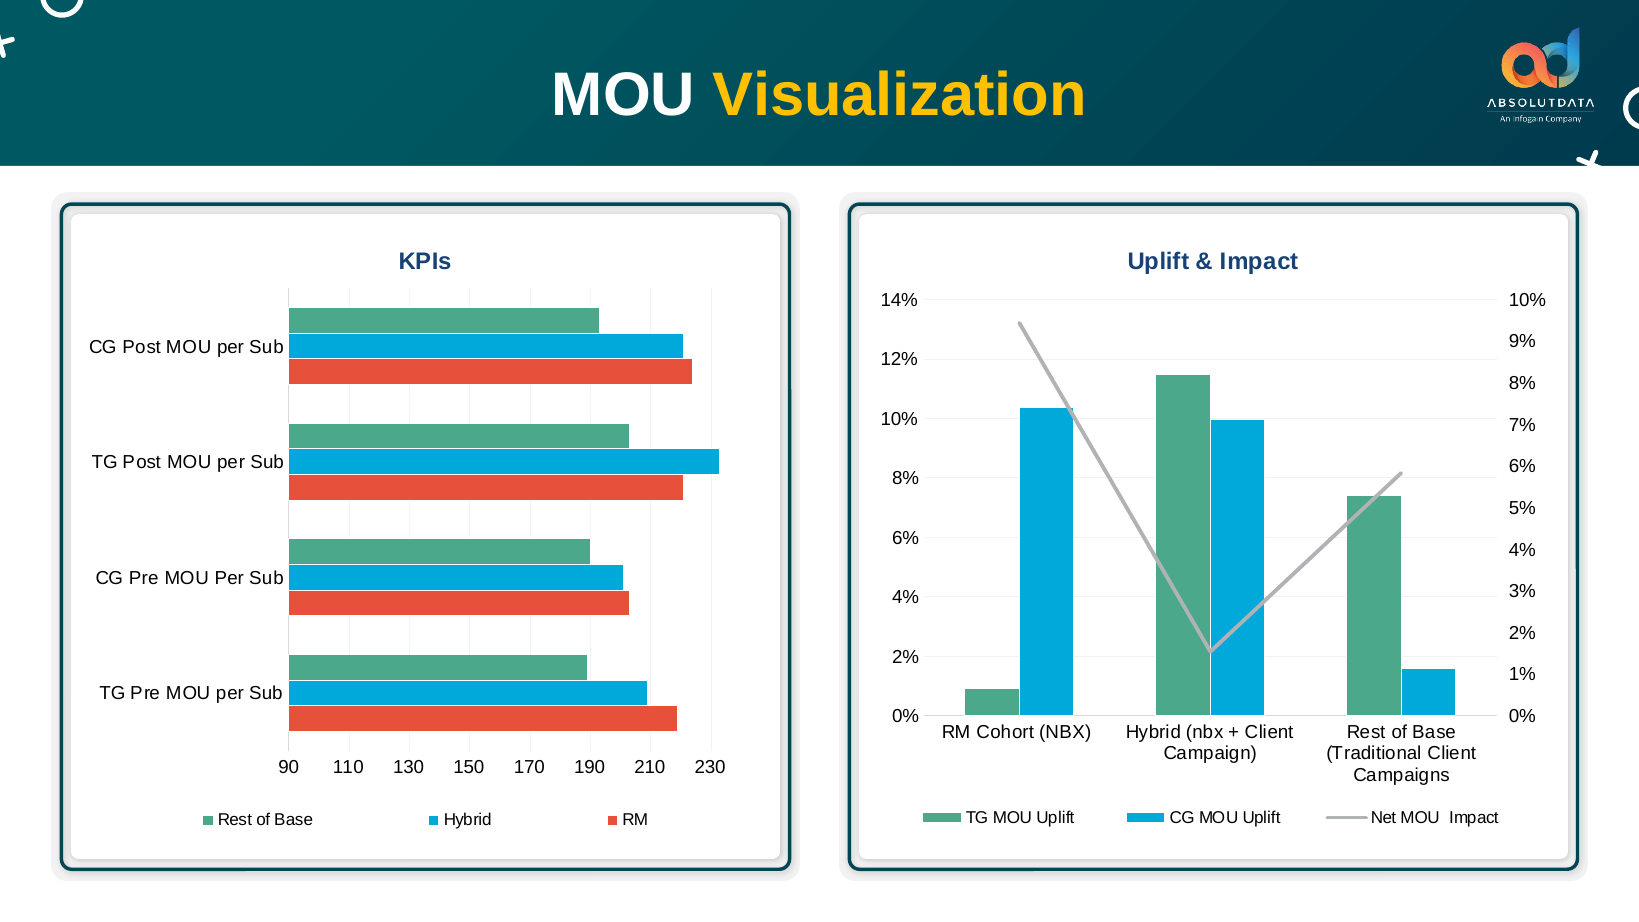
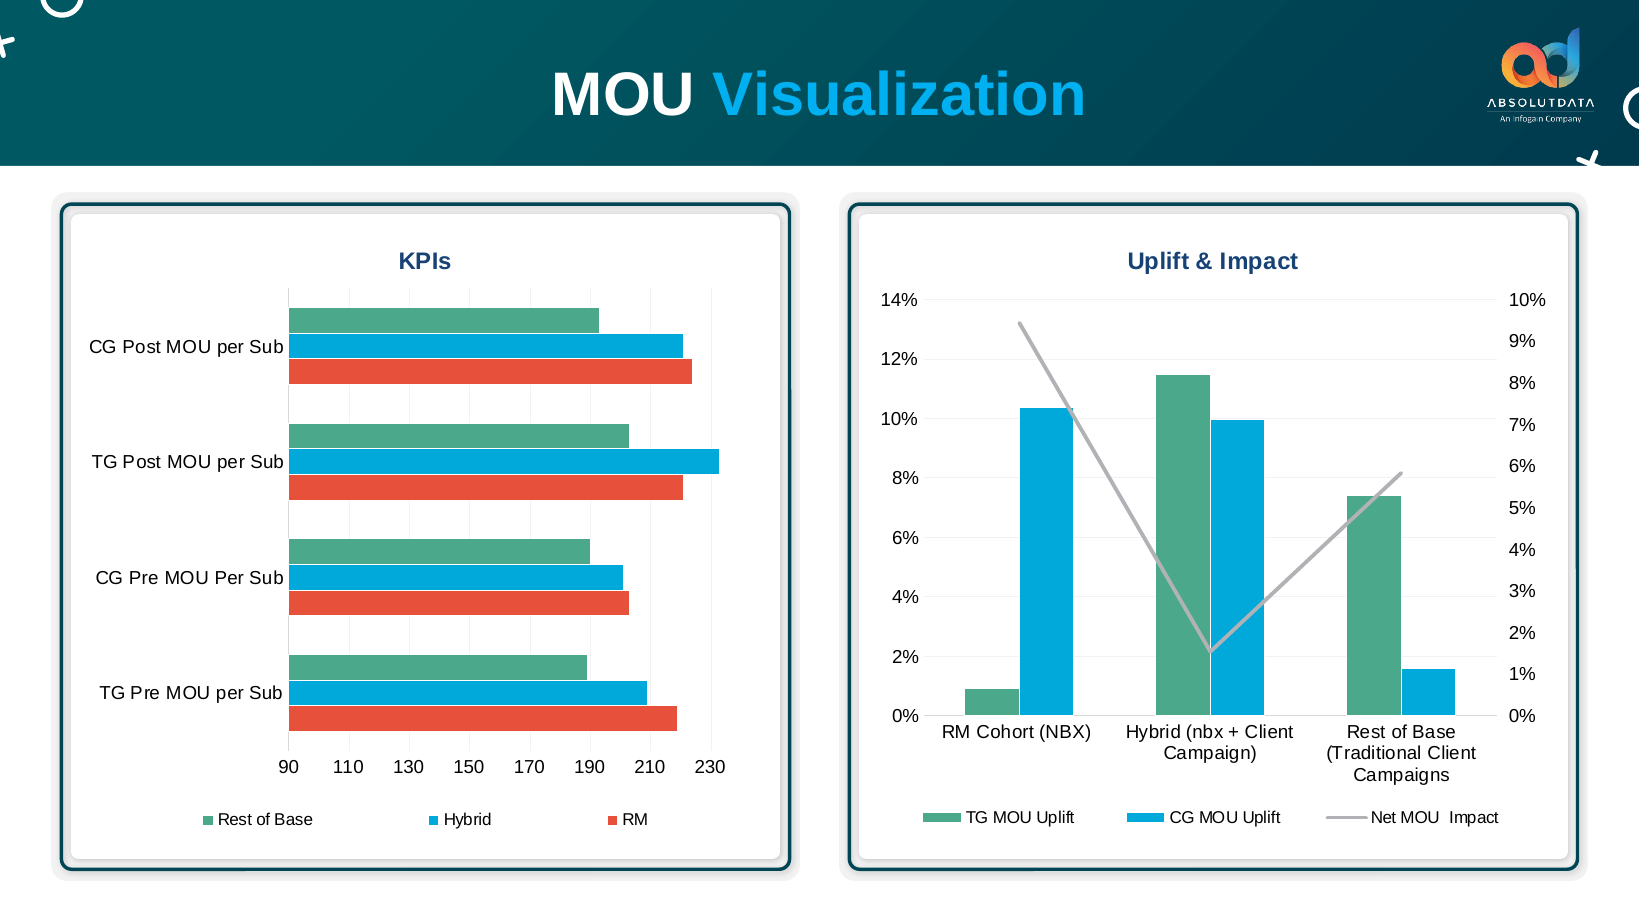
Visualization colour: yellow -> light blue
